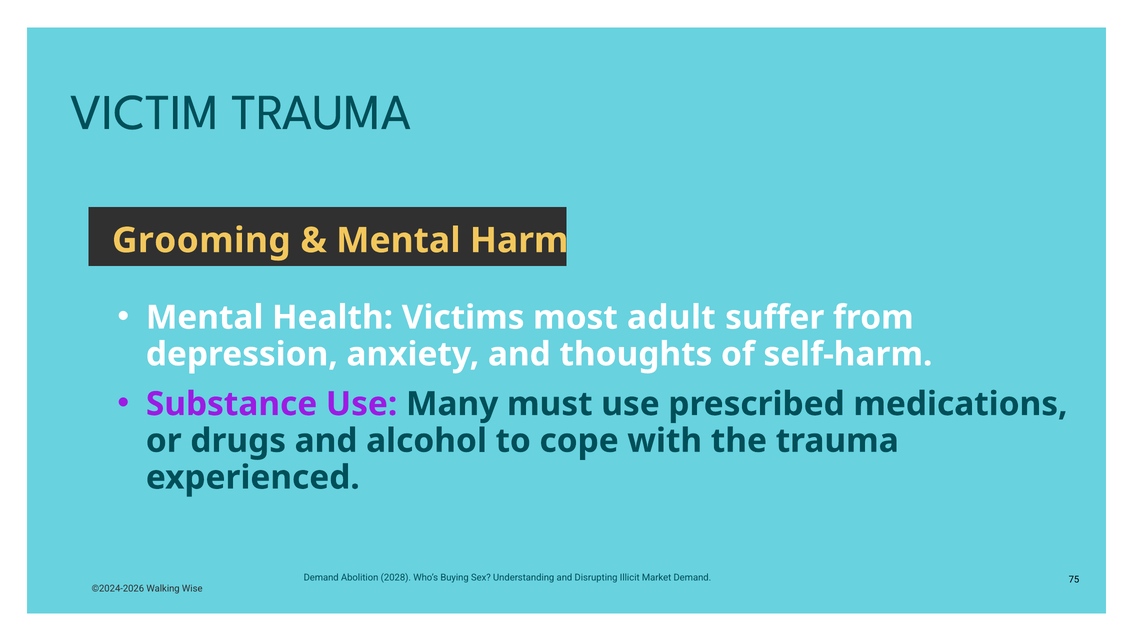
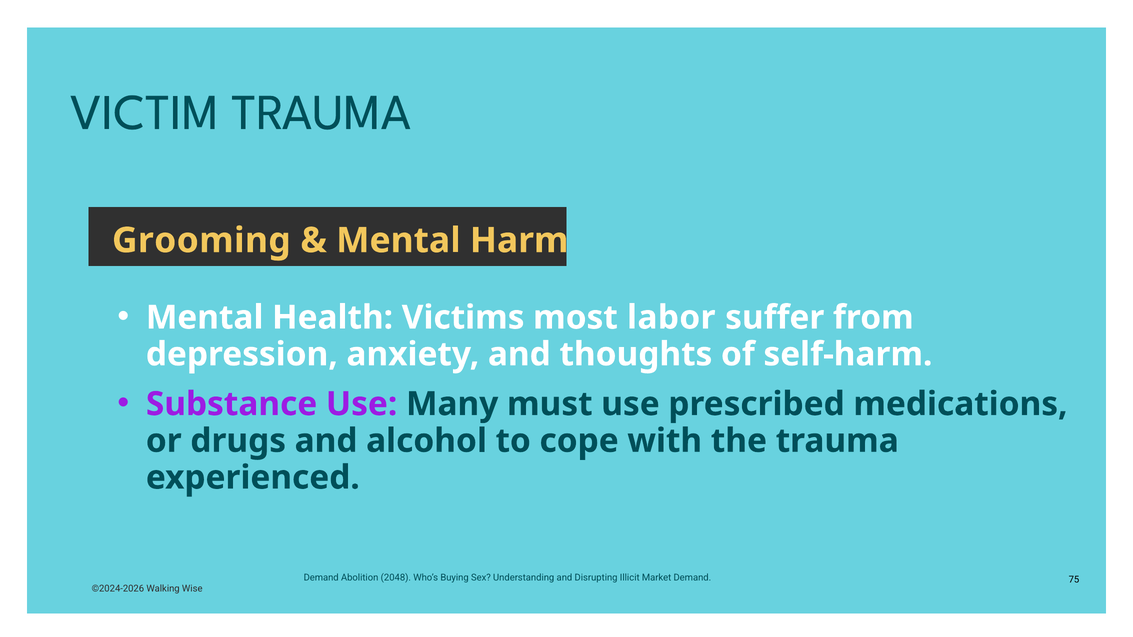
adult: adult -> labor
2028: 2028 -> 2048
